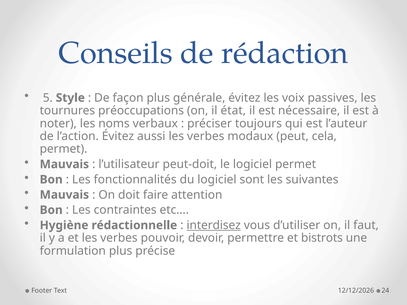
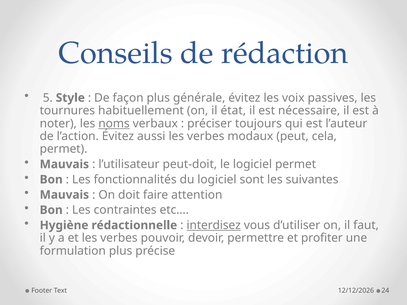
préoccupations: préoccupations -> habituellement
noms underline: none -> present
bistrots: bistrots -> profiter
